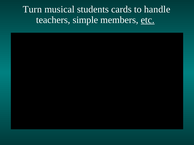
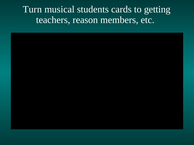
handle: handle -> getting
simple: simple -> reason
etc underline: present -> none
